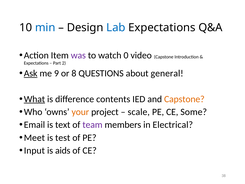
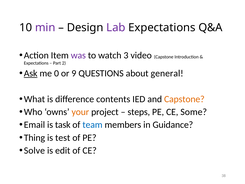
min colour: blue -> purple
Lab colour: blue -> purple
0: 0 -> 3
9: 9 -> 0
8: 8 -> 9
What underline: present -> none
scale: scale -> steps
text: text -> task
team colour: purple -> blue
Electrical: Electrical -> Guidance
Meet: Meet -> Thing
Input: Input -> Solve
aids: aids -> edit
